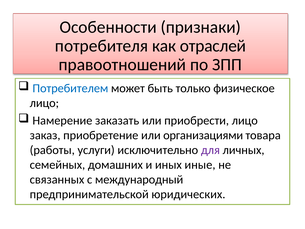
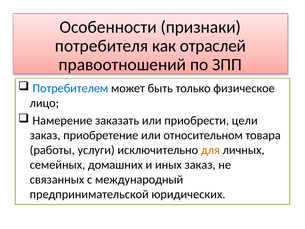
приобрести лицо: лицо -> цели
организациями: организациями -> относительном
для colour: purple -> orange
иных иные: иные -> заказ
